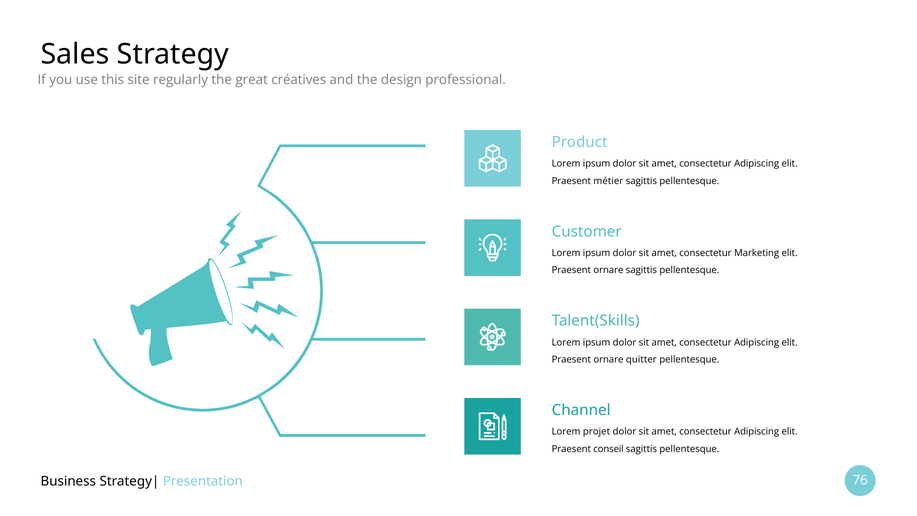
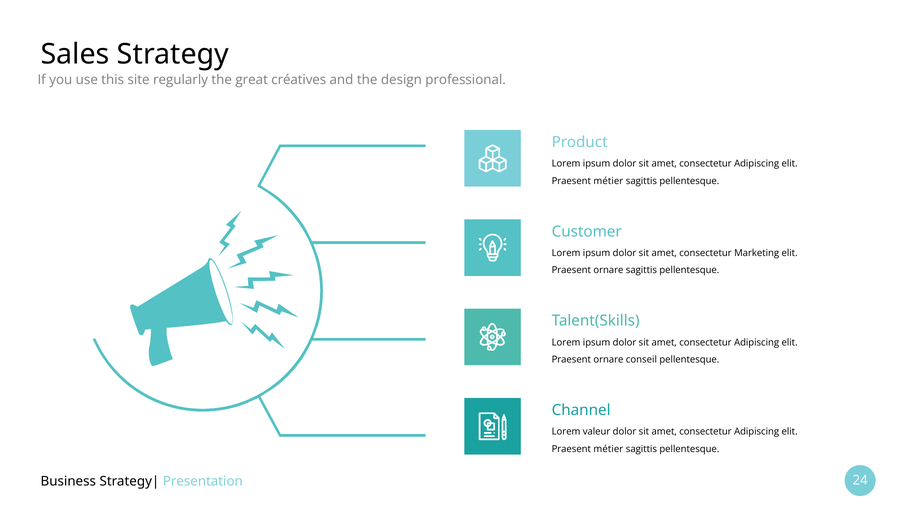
quitter: quitter -> conseil
projet: projet -> valeur
conseil at (608, 449): conseil -> métier
76: 76 -> 24
